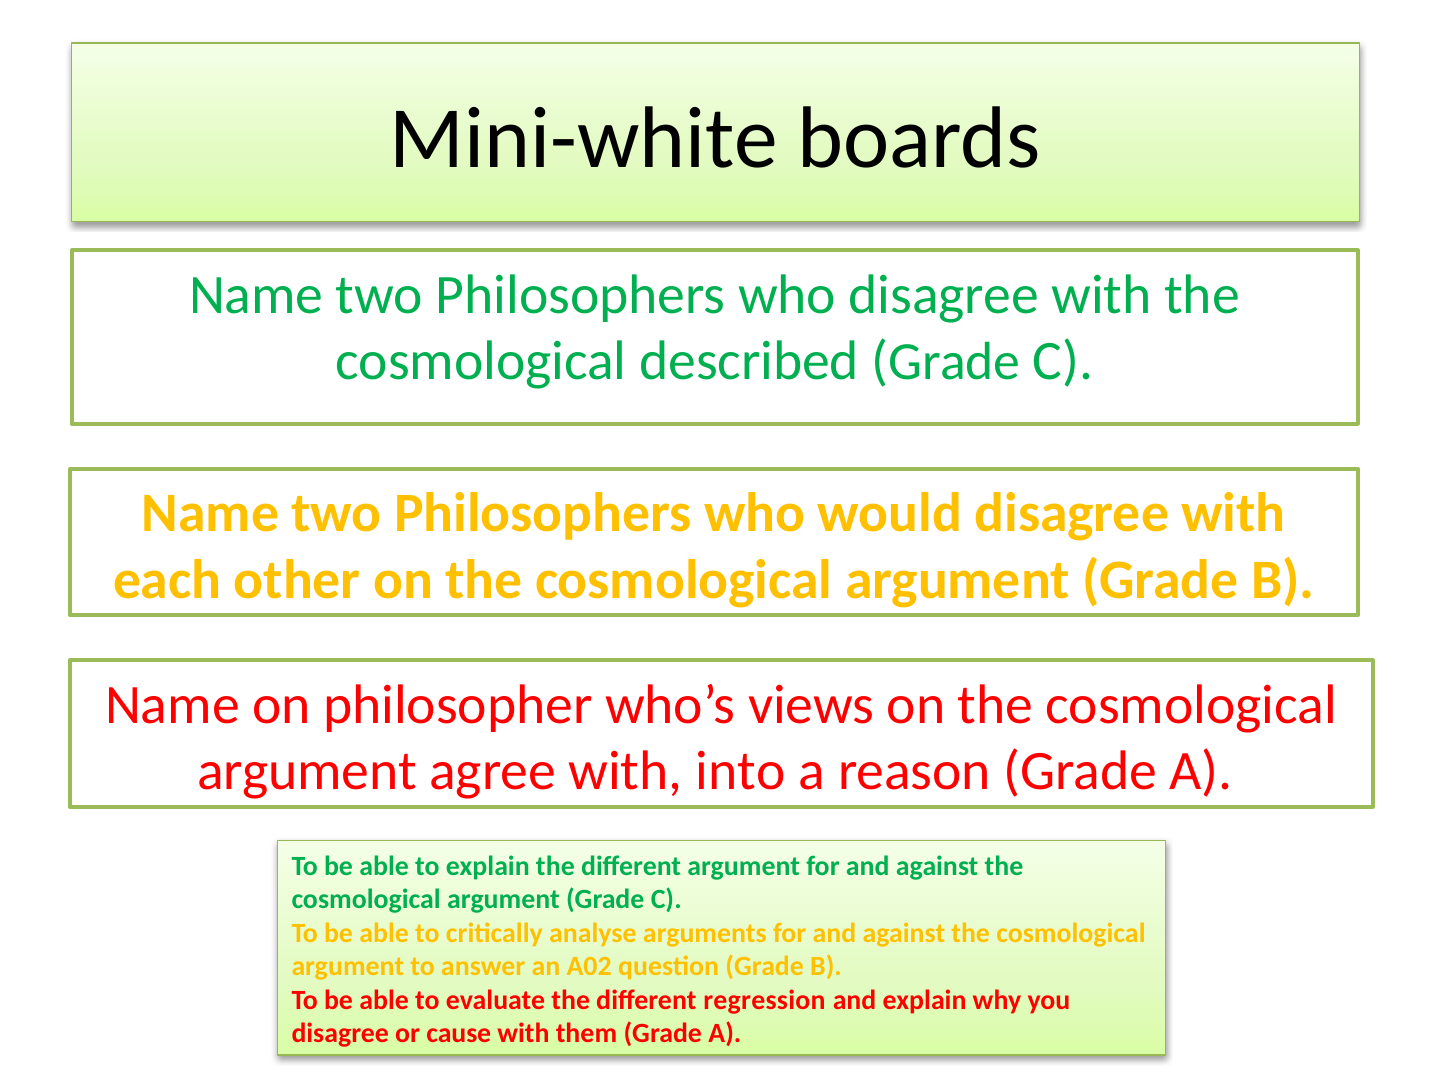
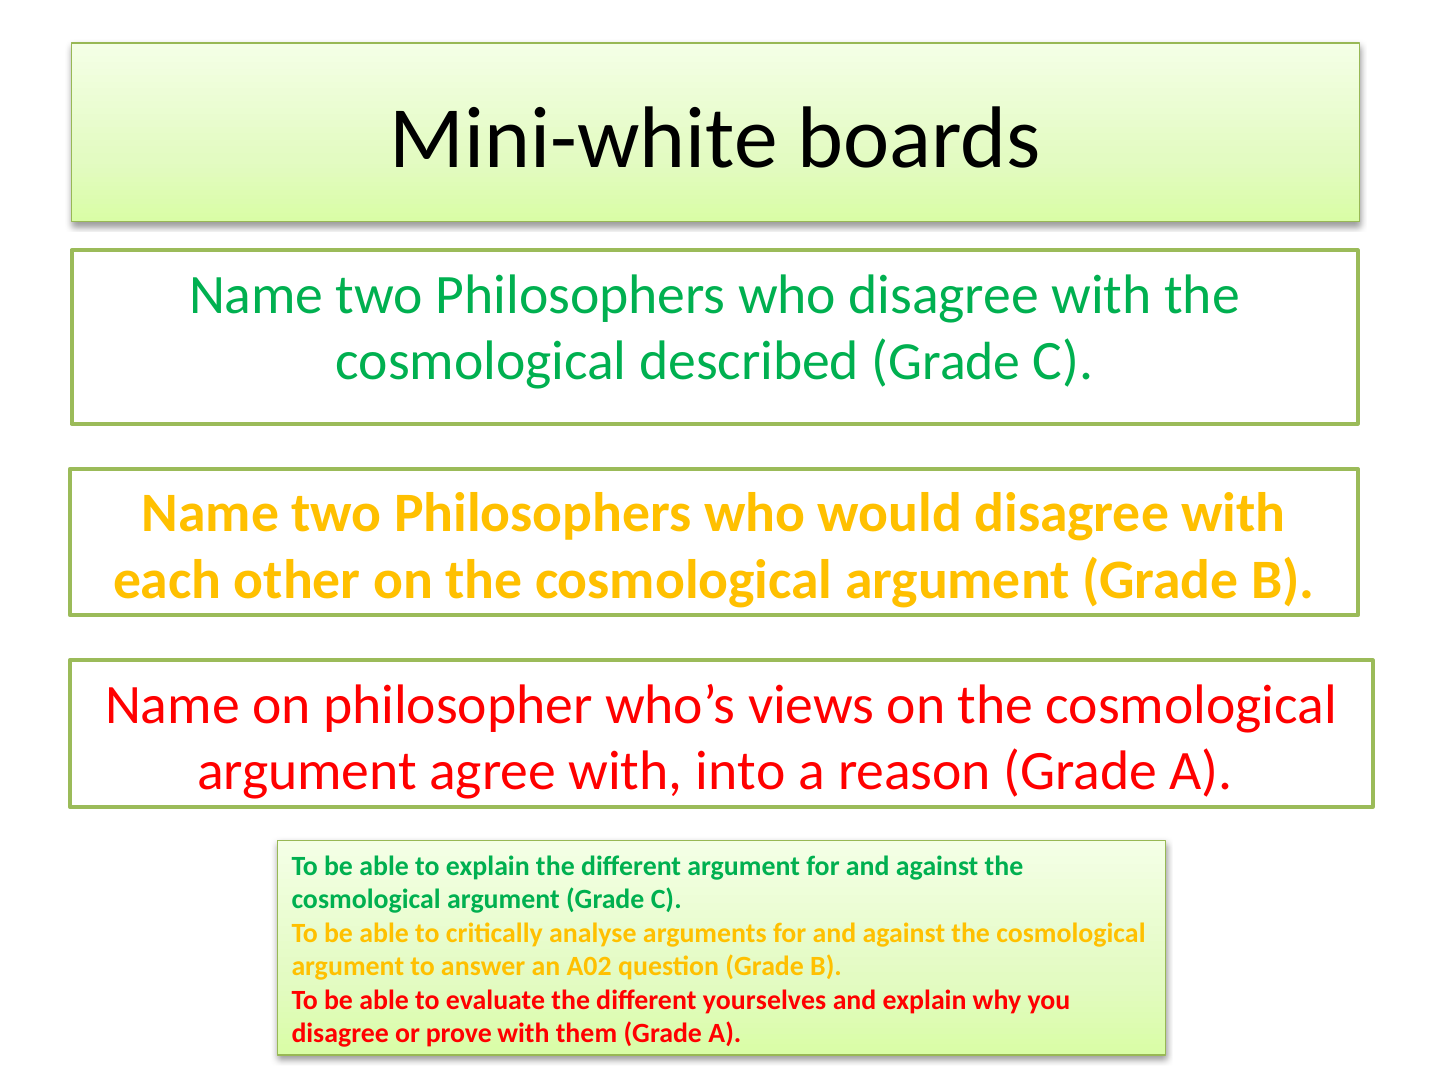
regression: regression -> yourselves
cause: cause -> prove
